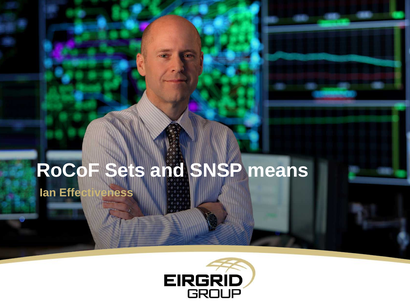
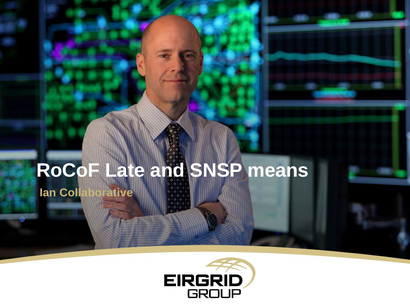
Sets: Sets -> Late
Effectiveness: Effectiveness -> Collaborative
